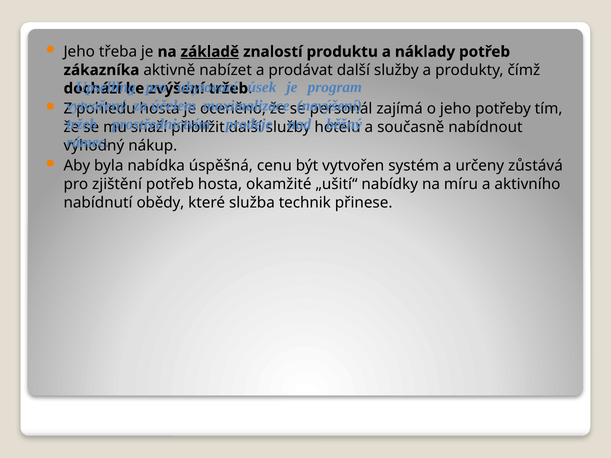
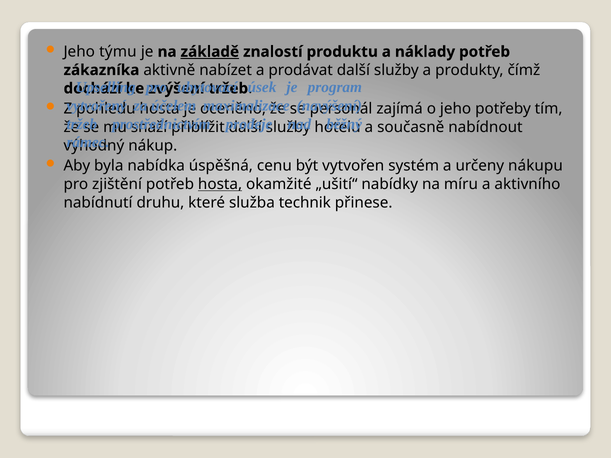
třeba: třeba -> týmu
zůstává: zůstává -> nákupu
hosta at (220, 184) underline: none -> present
obědy: obědy -> druhu
